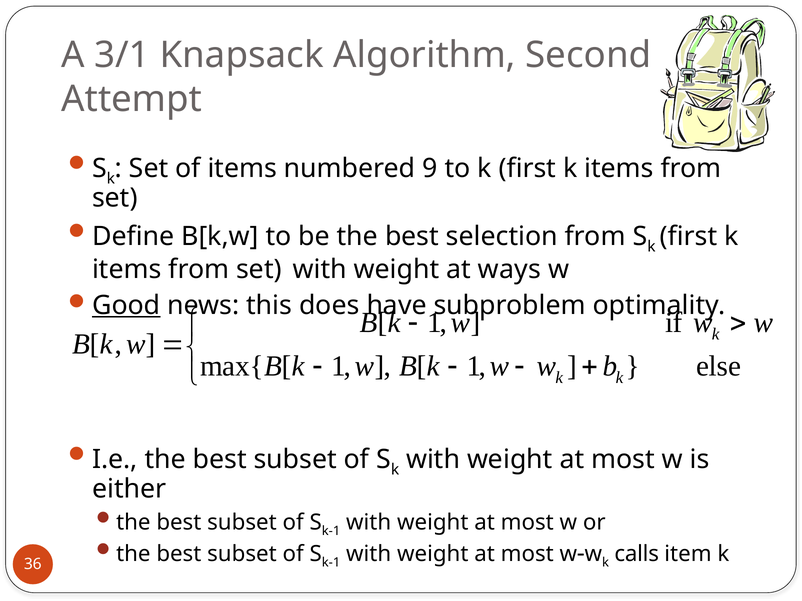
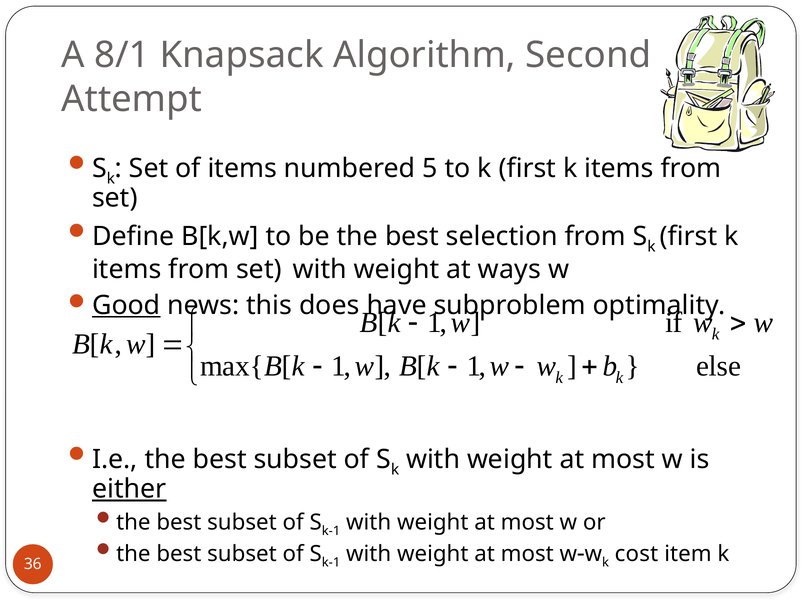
3/1: 3/1 -> 8/1
9: 9 -> 5
either underline: none -> present
calls: calls -> cost
